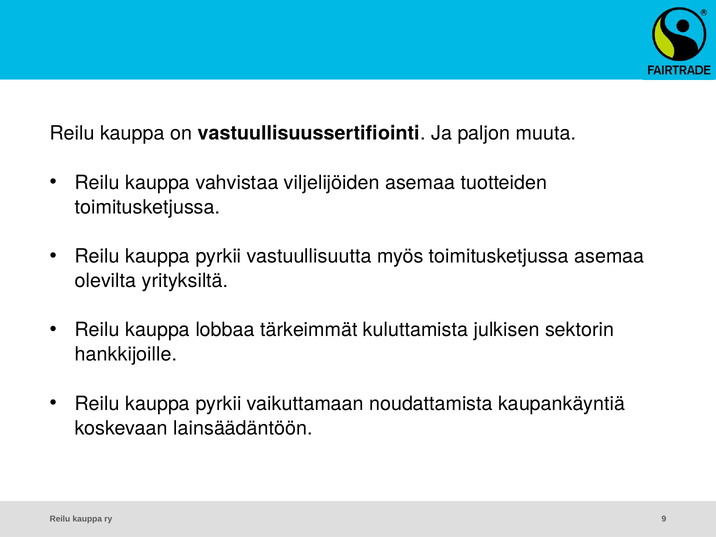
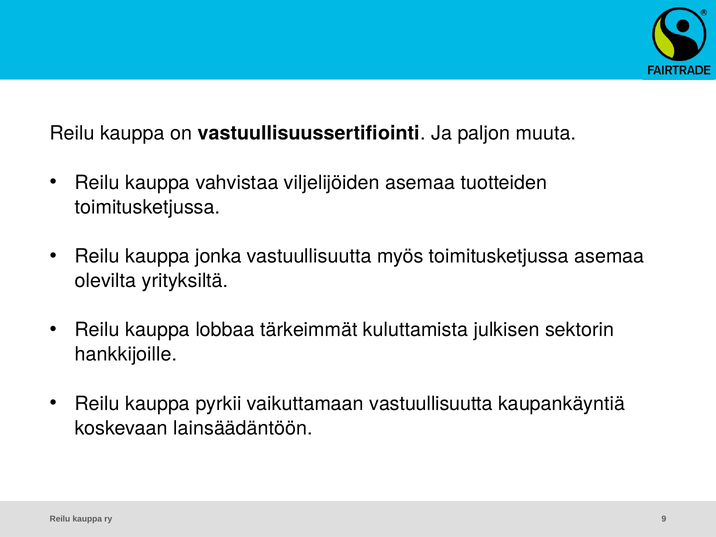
pyrkii at (218, 256): pyrkii -> jonka
vaikuttamaan noudattamista: noudattamista -> vastuullisuutta
